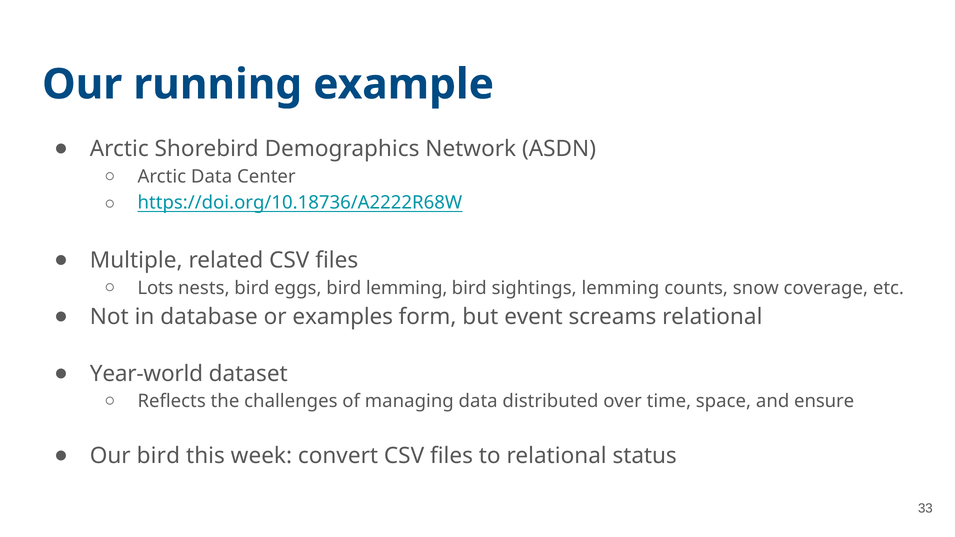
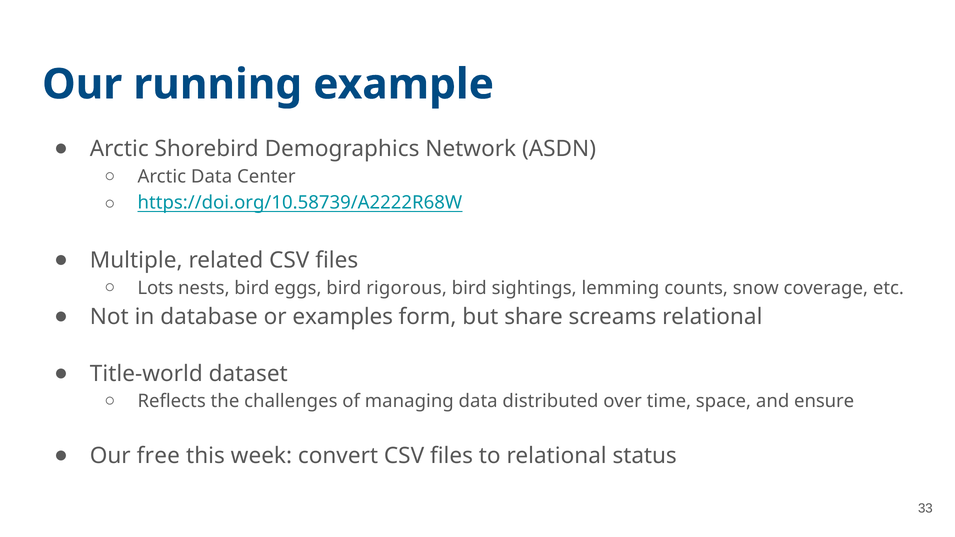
https://doi.org/10.18736/A2222R68W: https://doi.org/10.18736/A2222R68W -> https://doi.org/10.58739/A2222R68W
bird lemming: lemming -> rigorous
event: event -> share
Year-world: Year-world -> Title-world
Our bird: bird -> free
